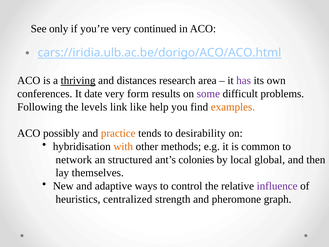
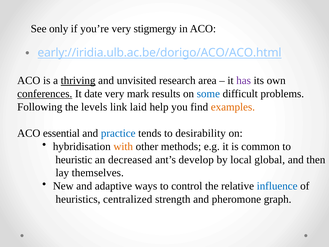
continued: continued -> stigmergy
cars://iridia.ulb.ac.be/dorigo/ACO/ACO.html: cars://iridia.ulb.ac.be/dorigo/ACO/ACO.html -> early://iridia.ulb.ac.be/dorigo/ACO/ACO.html
distances: distances -> unvisited
conferences underline: none -> present
form: form -> mark
some colour: purple -> blue
like: like -> laid
possibly: possibly -> essential
practice colour: orange -> blue
network: network -> heuristic
structured: structured -> decreased
colonies: colonies -> develop
influence colour: purple -> blue
